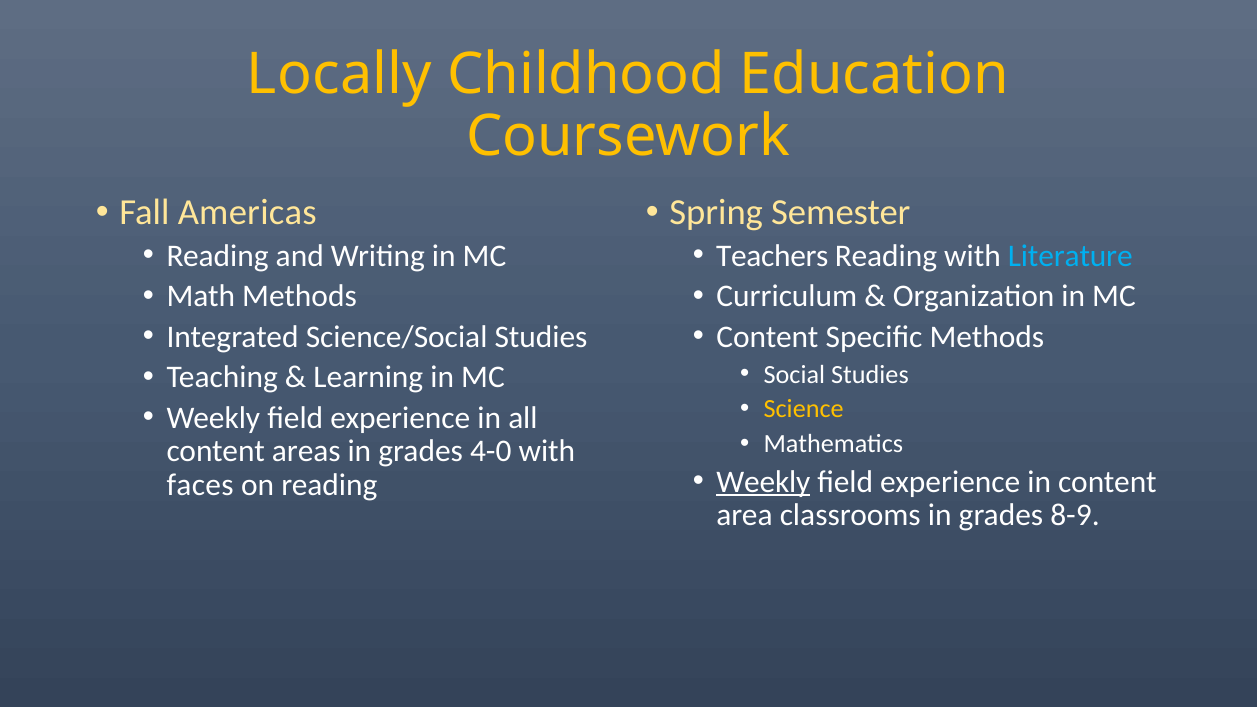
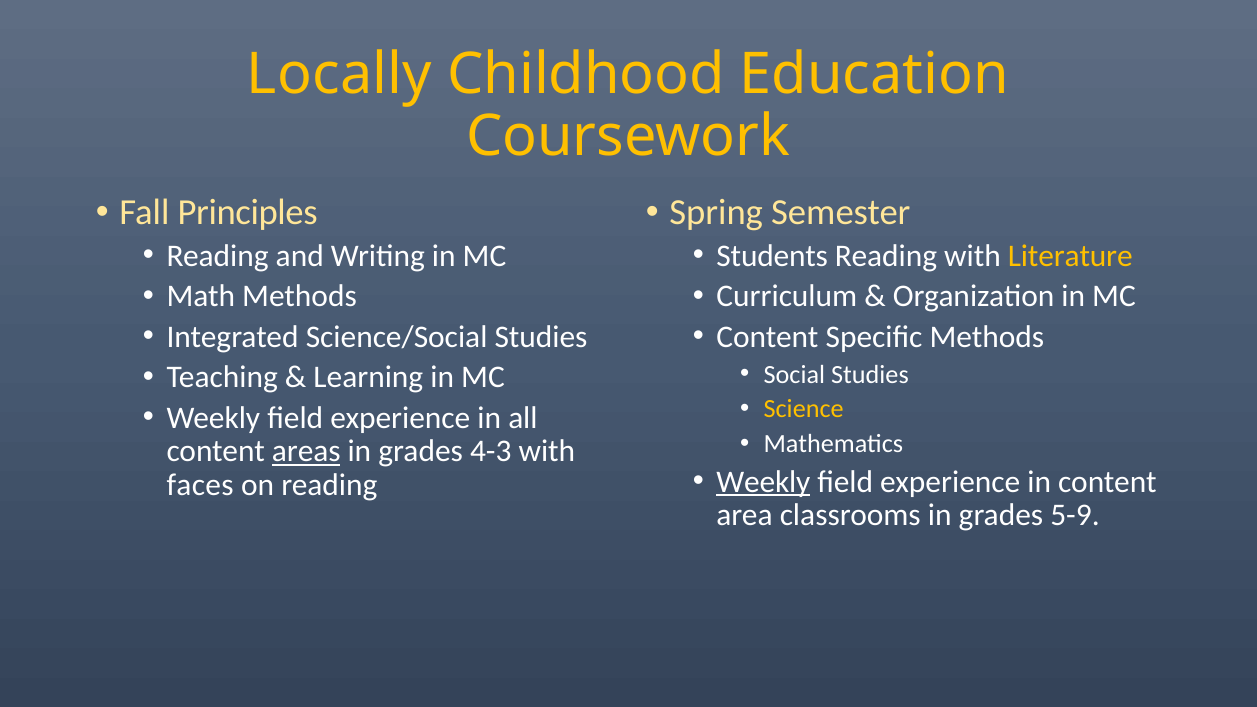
Americas: Americas -> Principles
Teachers: Teachers -> Students
Literature colour: light blue -> yellow
areas underline: none -> present
4-0: 4-0 -> 4-3
8-9: 8-9 -> 5-9
